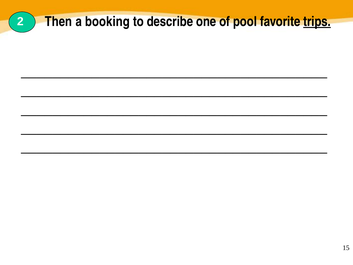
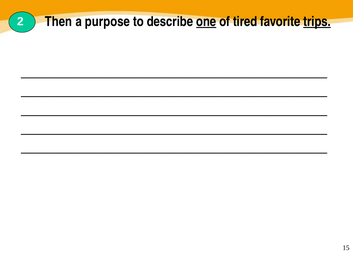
booking: booking -> purpose
one underline: none -> present
pool: pool -> tired
